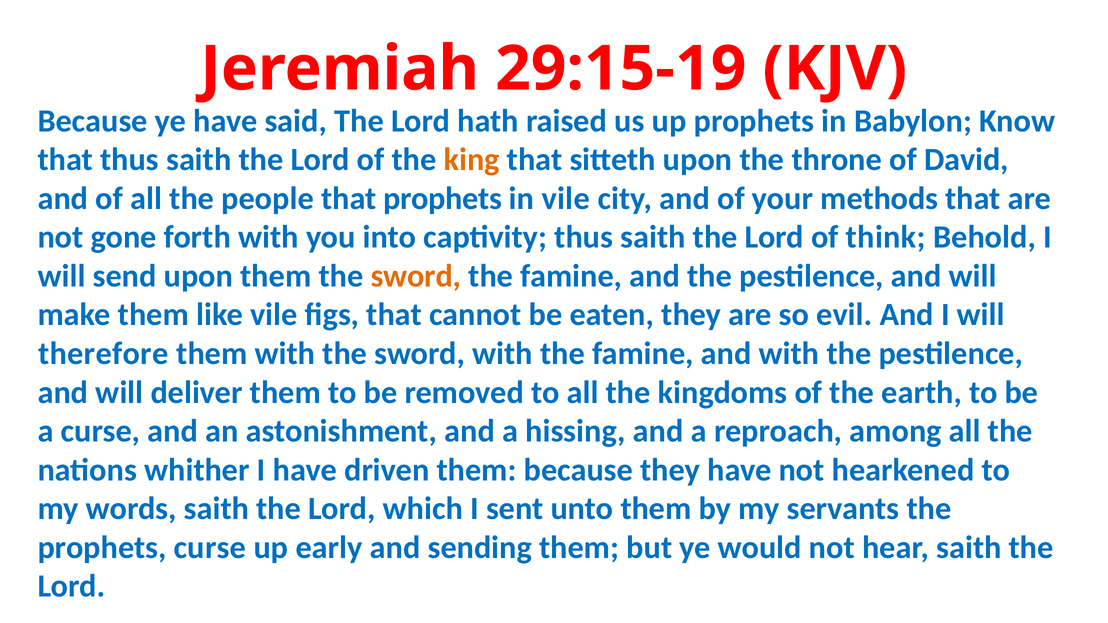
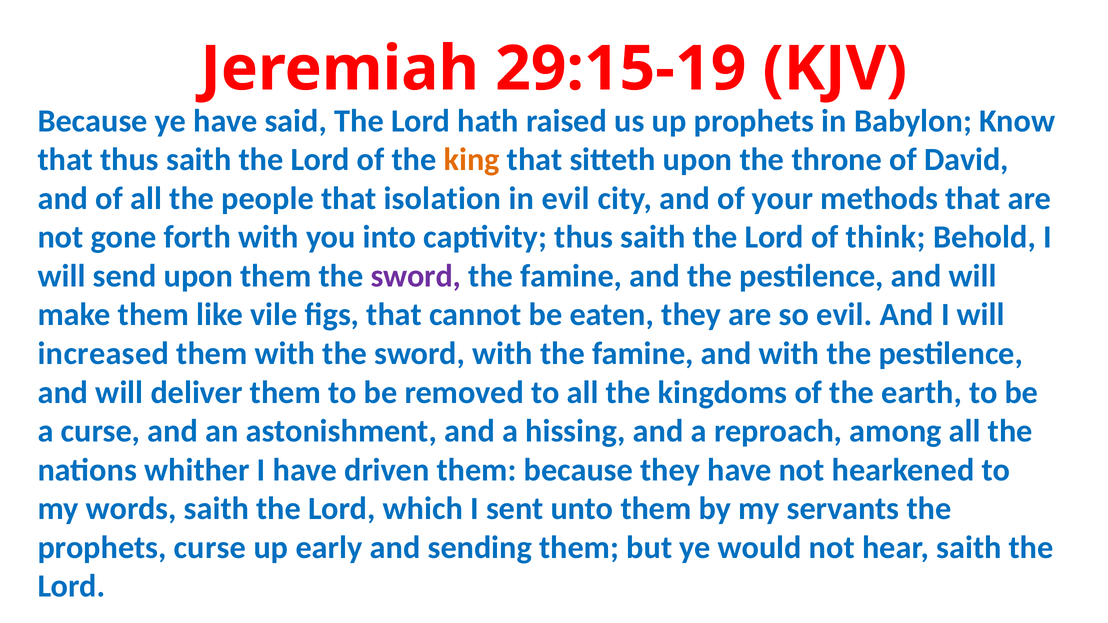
that prophets: prophets -> isolation
in vile: vile -> evil
sword at (416, 276) colour: orange -> purple
therefore: therefore -> increased
